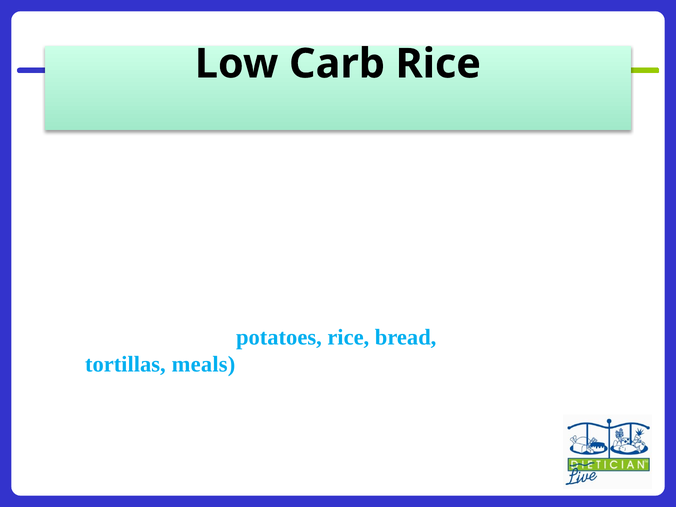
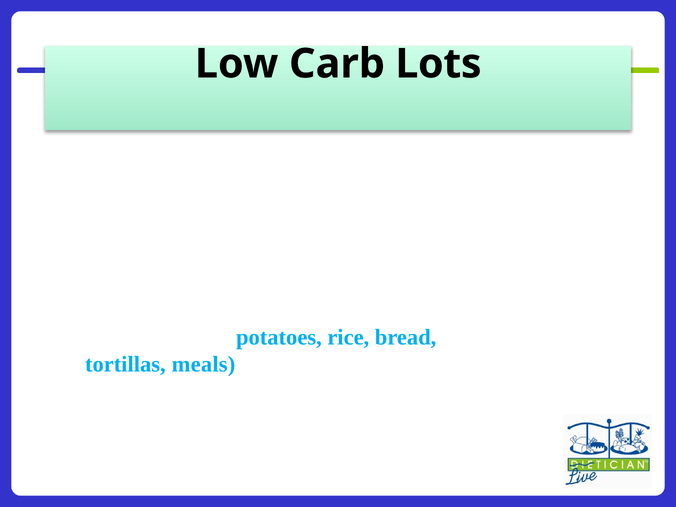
Carb Rice: Rice -> Lots
